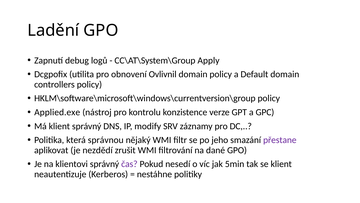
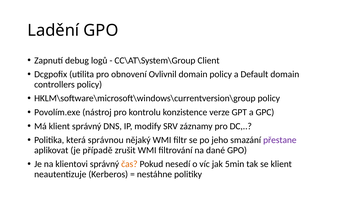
Apply: Apply -> Client
Applied.exe: Applied.exe -> Povolím.exe
nezdědí: nezdědí -> případě
čas colour: purple -> orange
